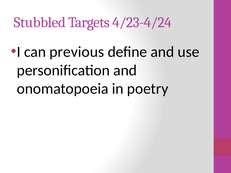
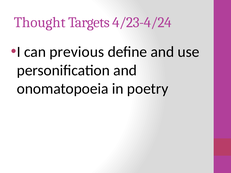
Stubbled: Stubbled -> Thought
